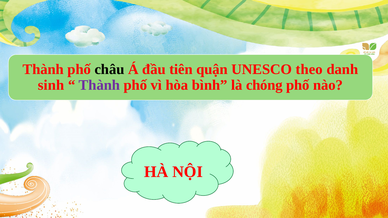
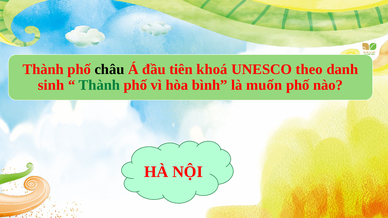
quận: quận -> khoá
Thành at (99, 85) colour: purple -> green
chóng: chóng -> muốn
